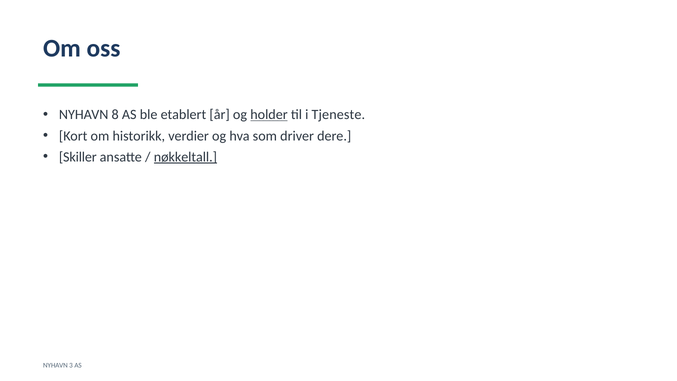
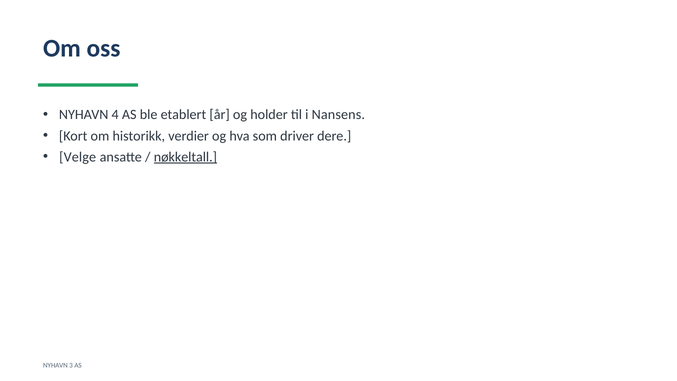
8: 8 -> 4
holder underline: present -> none
Tjeneste: Tjeneste -> Nansens
Skiller: Skiller -> Velge
